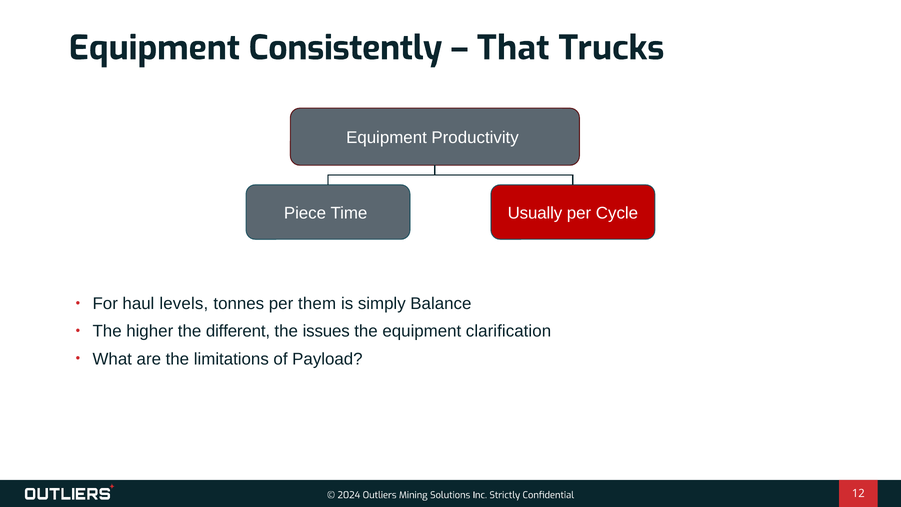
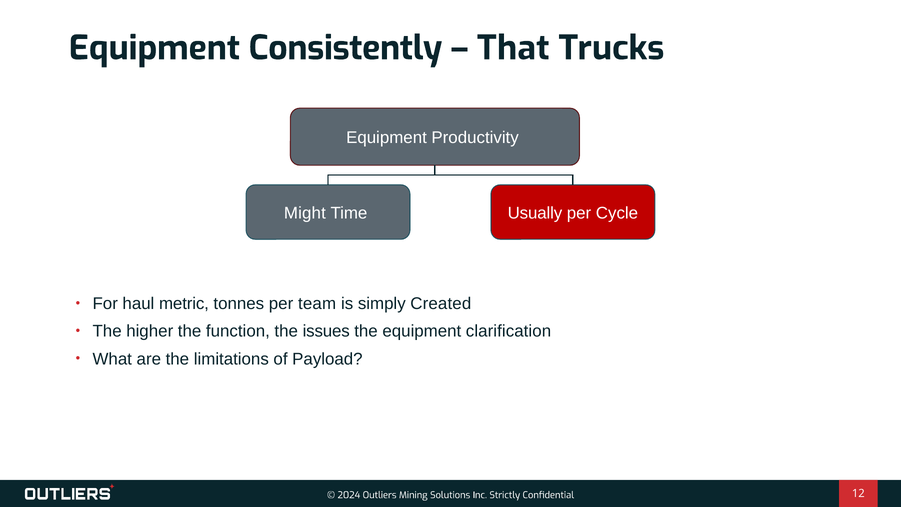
Piece: Piece -> Might
levels: levels -> metric
them: them -> team
Balance: Balance -> Created
different: different -> function
